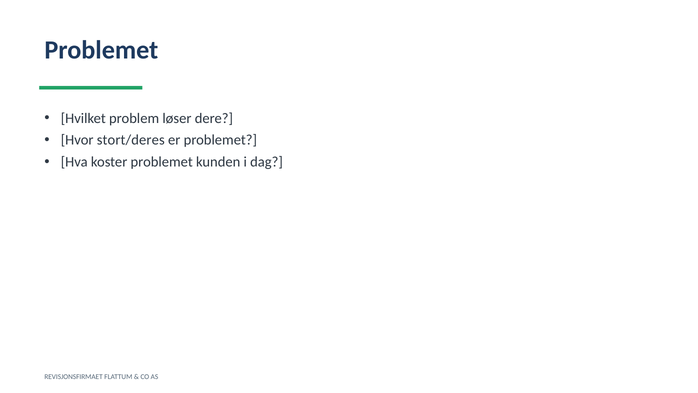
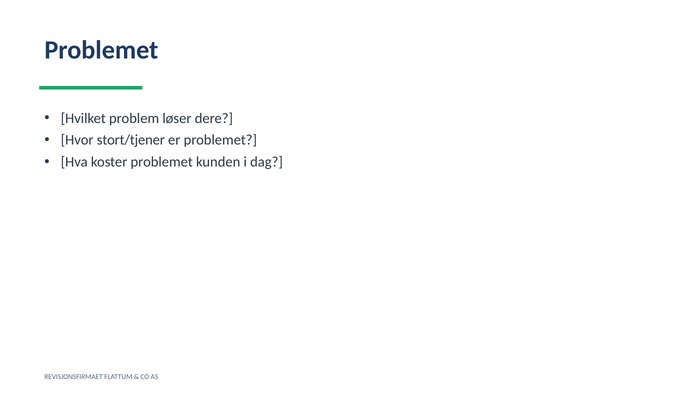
stort/deres: stort/deres -> stort/tjener
